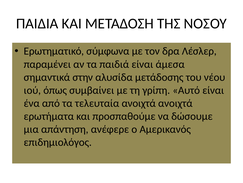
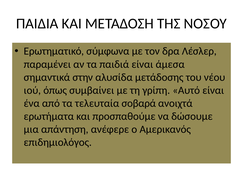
τελευταία ανοιχτά: ανοιχτά -> σοβαρά
